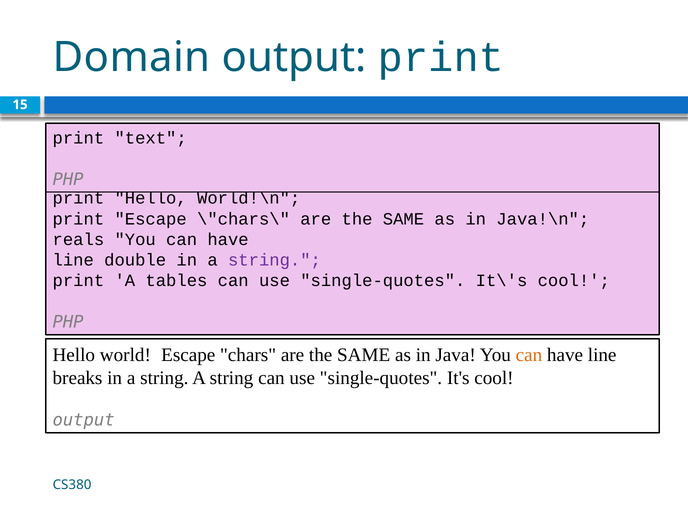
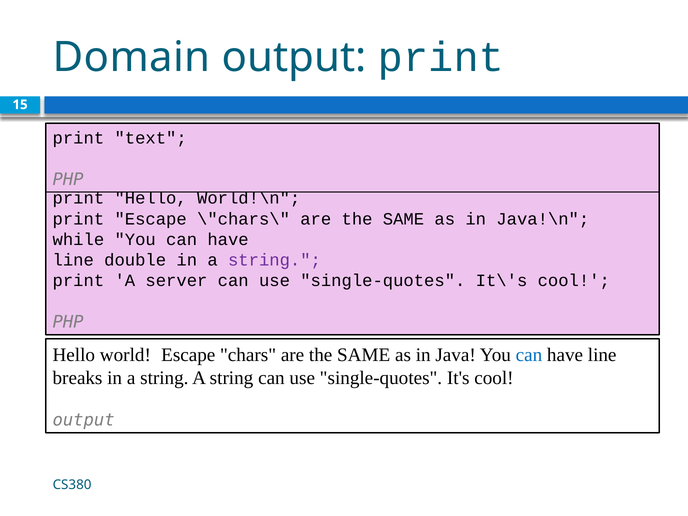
reals: reals -> while
tables: tables -> server
can at (529, 355) colour: orange -> blue
